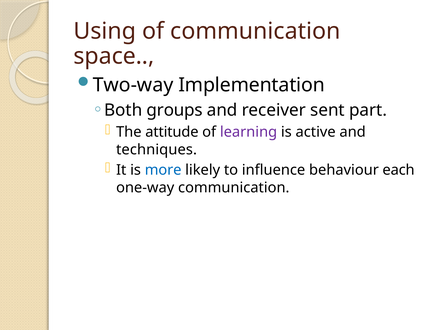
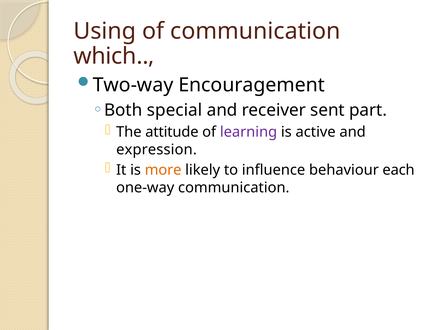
space: space -> which
Implementation: Implementation -> Encouragement
groups: groups -> special
techniques: techniques -> expression
more colour: blue -> orange
